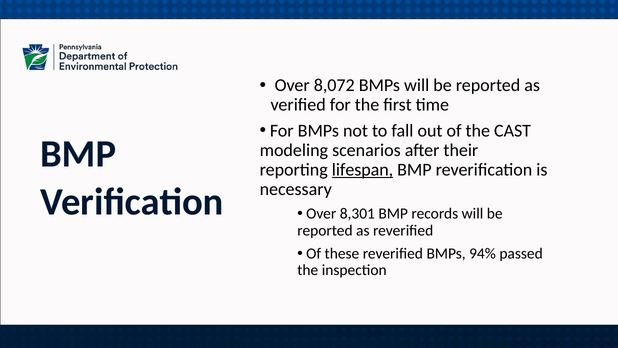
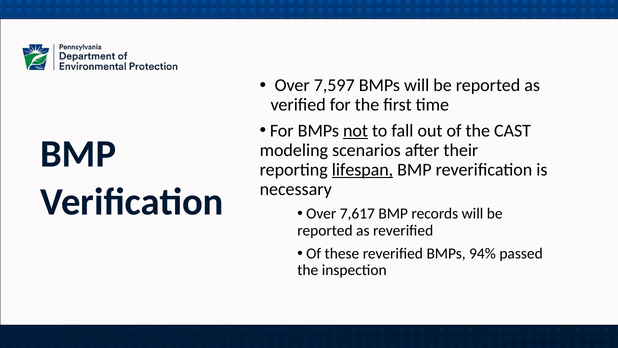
8,072: 8,072 -> 7,597
not underline: none -> present
8,301: 8,301 -> 7,617
